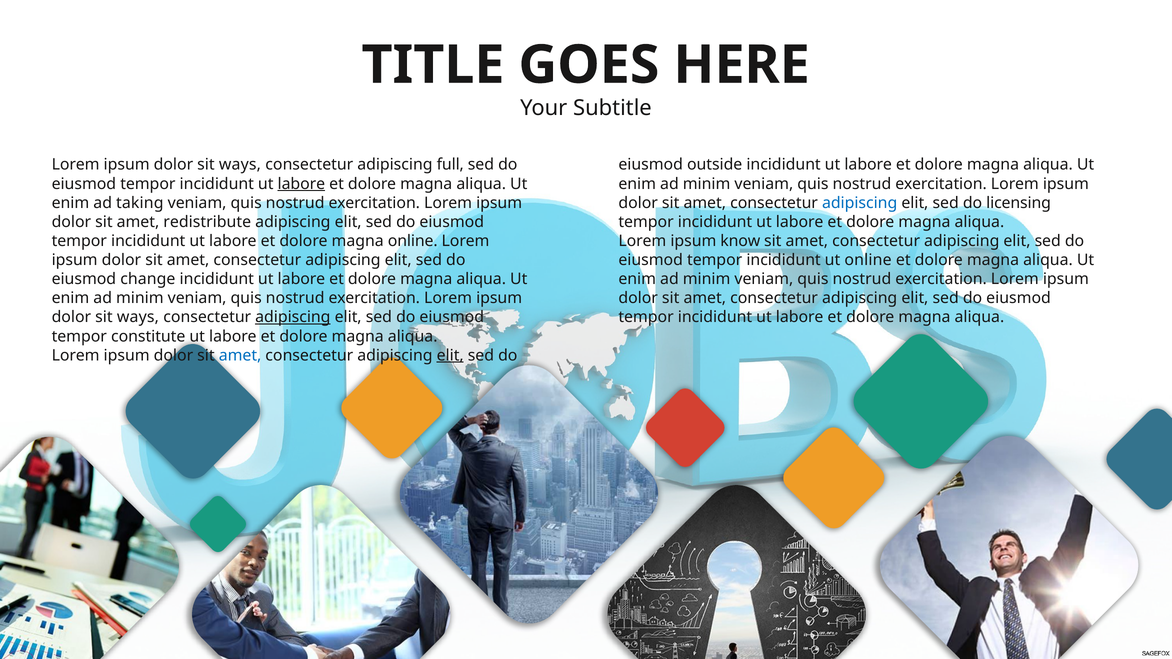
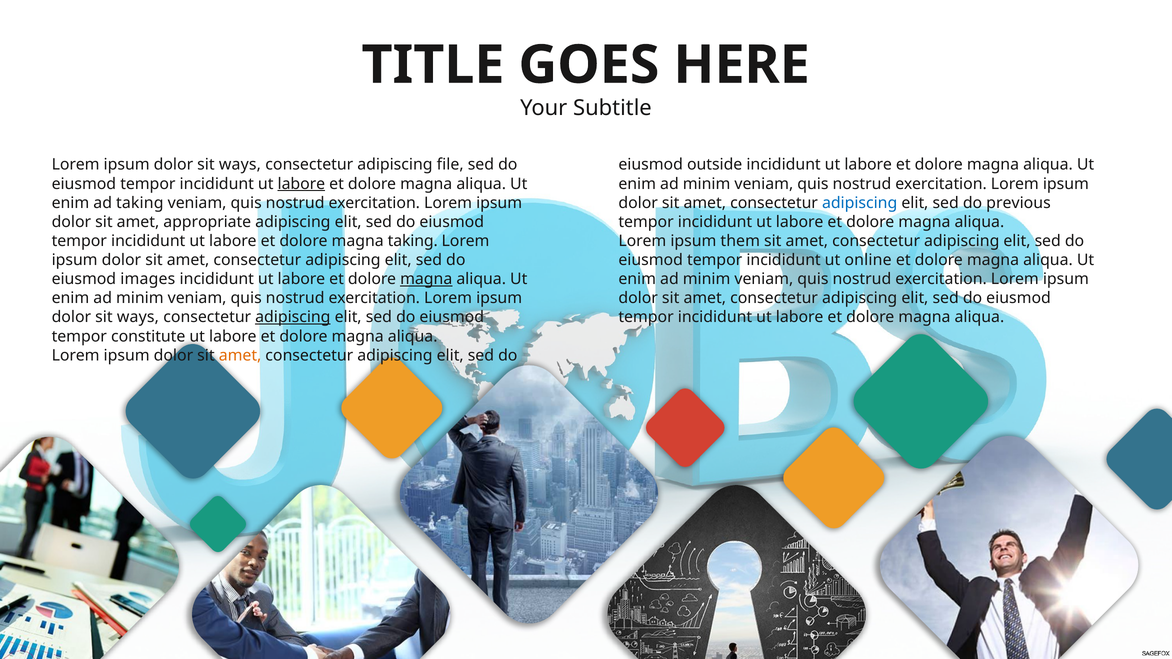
full: full -> file
licensing: licensing -> previous
redistribute: redistribute -> appropriate
magna online: online -> taking
know: know -> them
change: change -> images
magna at (426, 279) underline: none -> present
amet at (240, 355) colour: blue -> orange
elit at (450, 355) underline: present -> none
